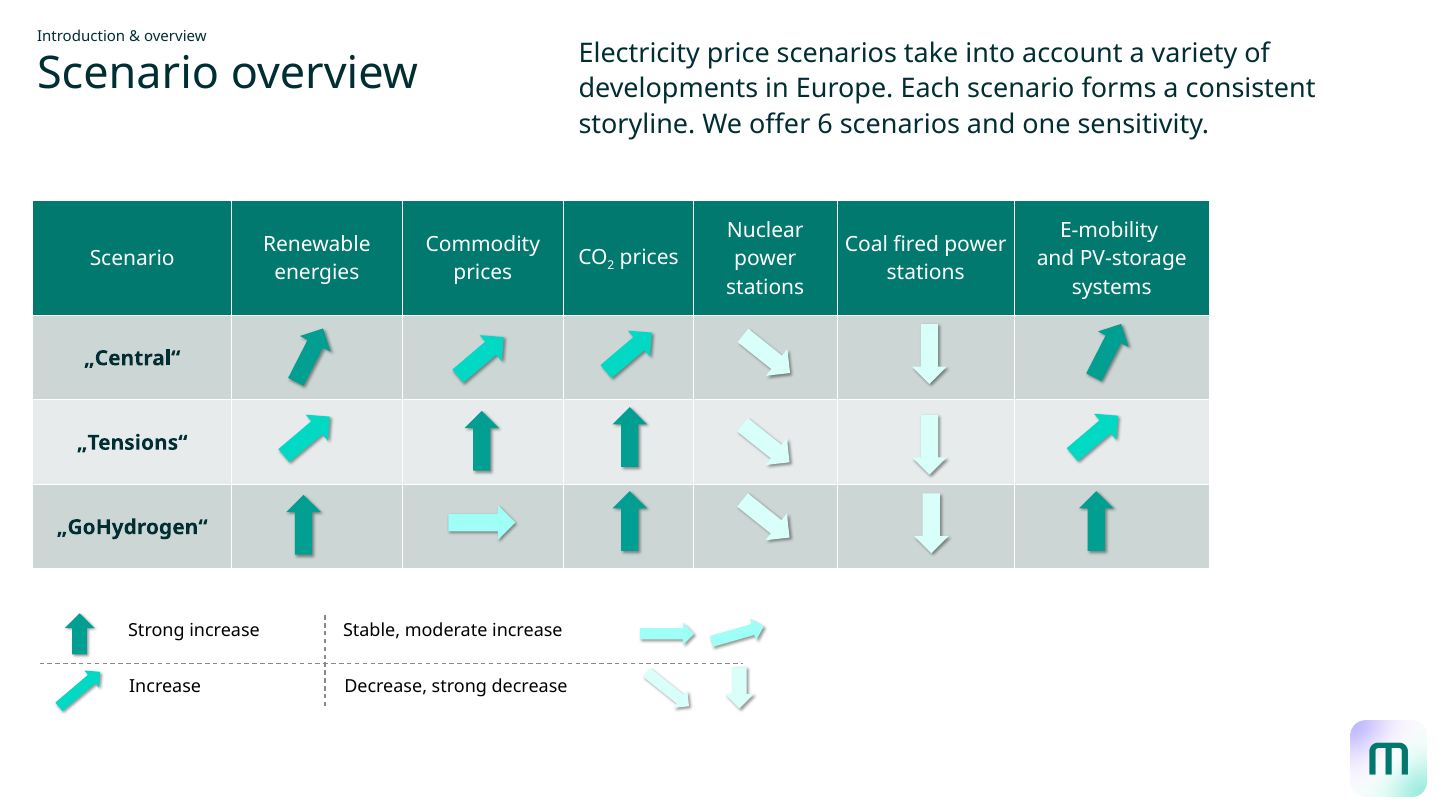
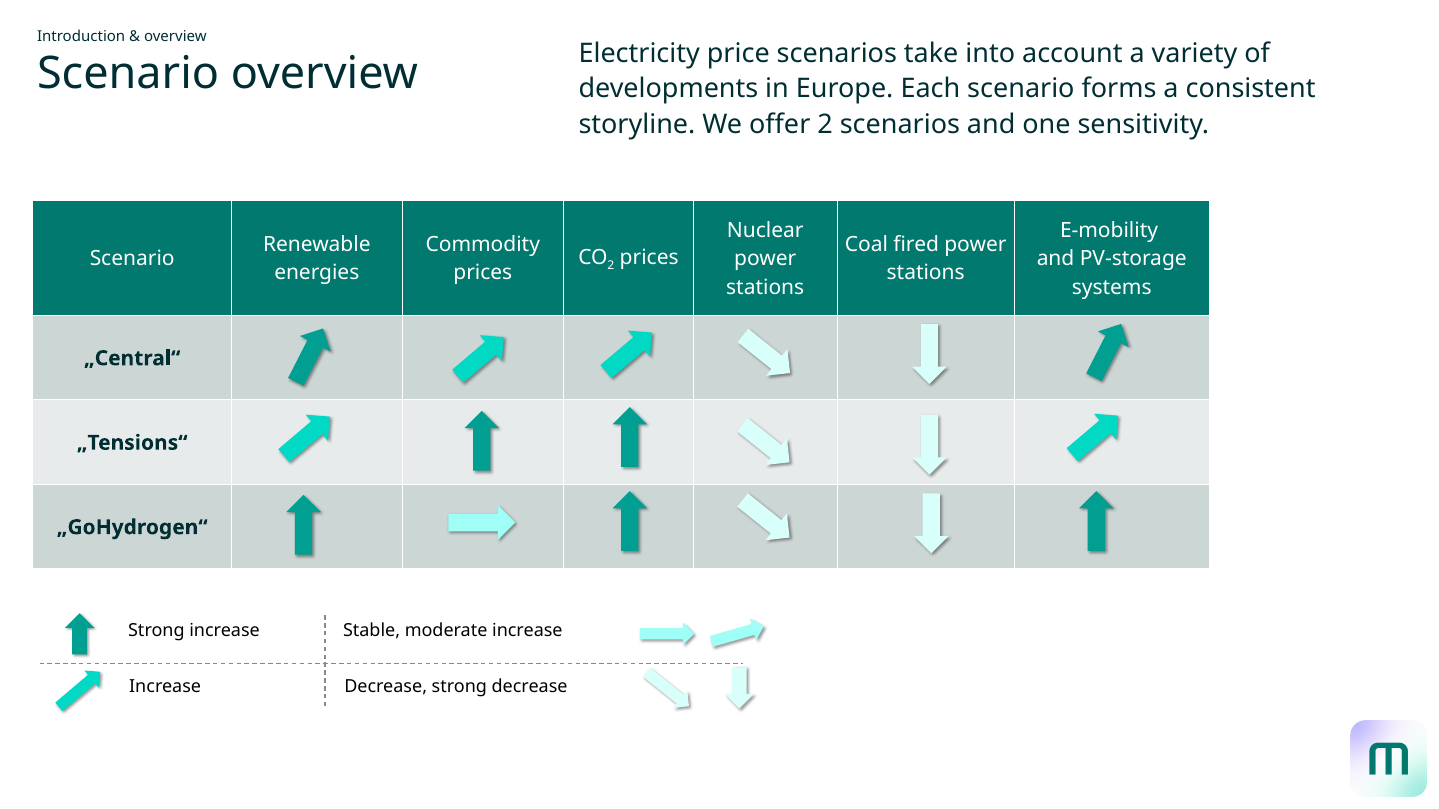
offer 6: 6 -> 2
